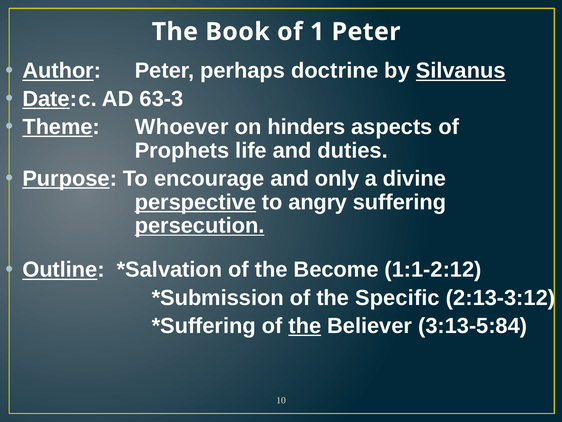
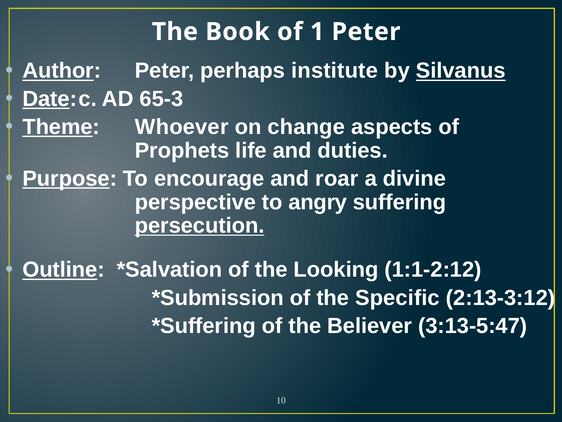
doctrine: doctrine -> institute
63-3: 63-3 -> 65-3
hinders: hinders -> change
only: only -> roar
perspective underline: present -> none
Become: Become -> Looking
the at (305, 325) underline: present -> none
3:13-5:84: 3:13-5:84 -> 3:13-5:47
